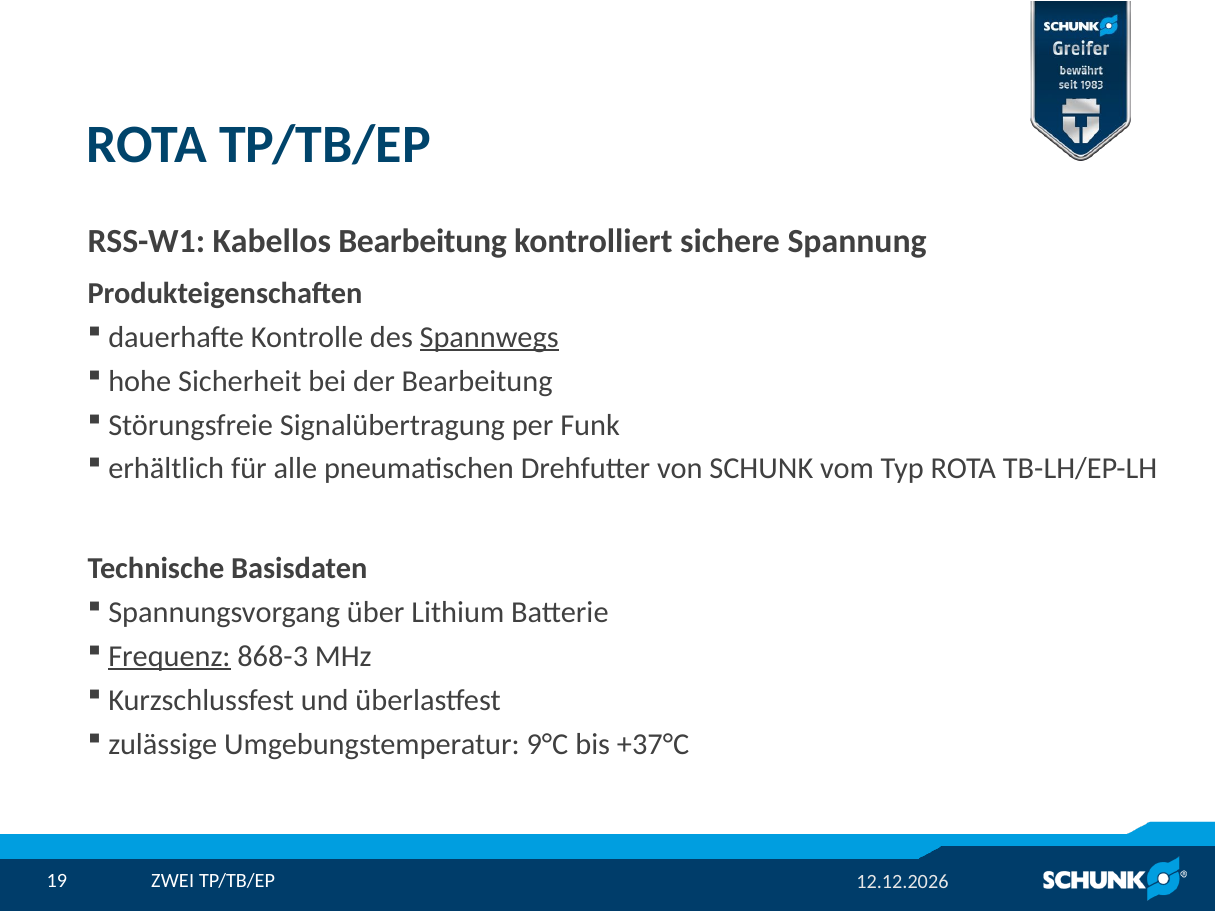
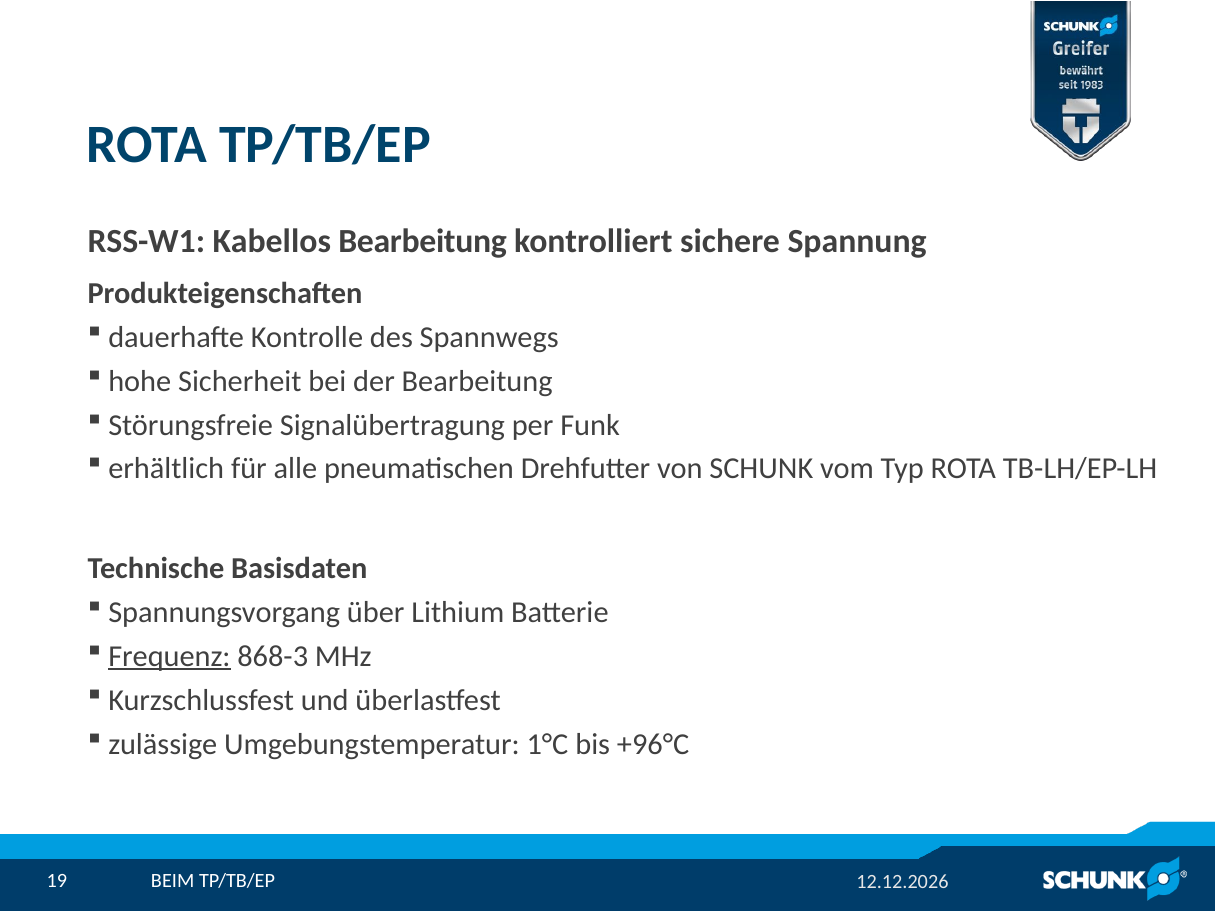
Spannwegs underline: present -> none
9°C: 9°C -> 1°C
+37°C: +37°C -> +96°C
ZWEI: ZWEI -> BEIM
